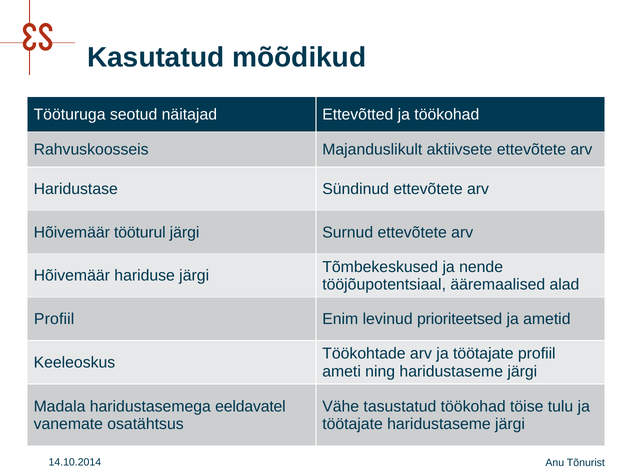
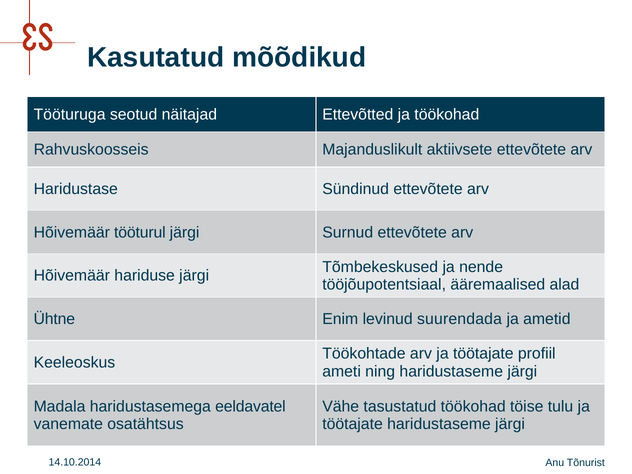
Profiil at (54, 319): Profiil -> Ühtne
prioriteetsed: prioriteetsed -> suurendada
